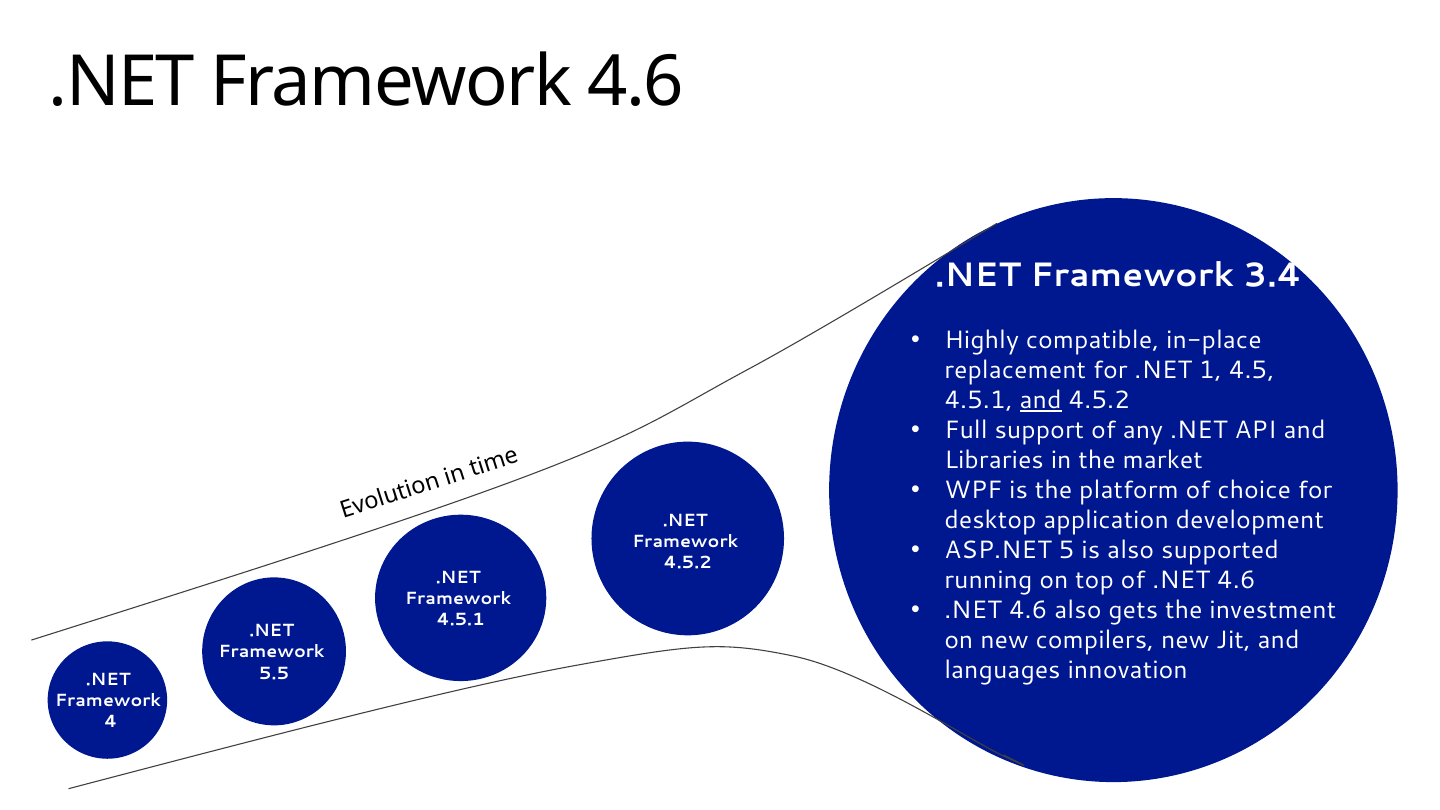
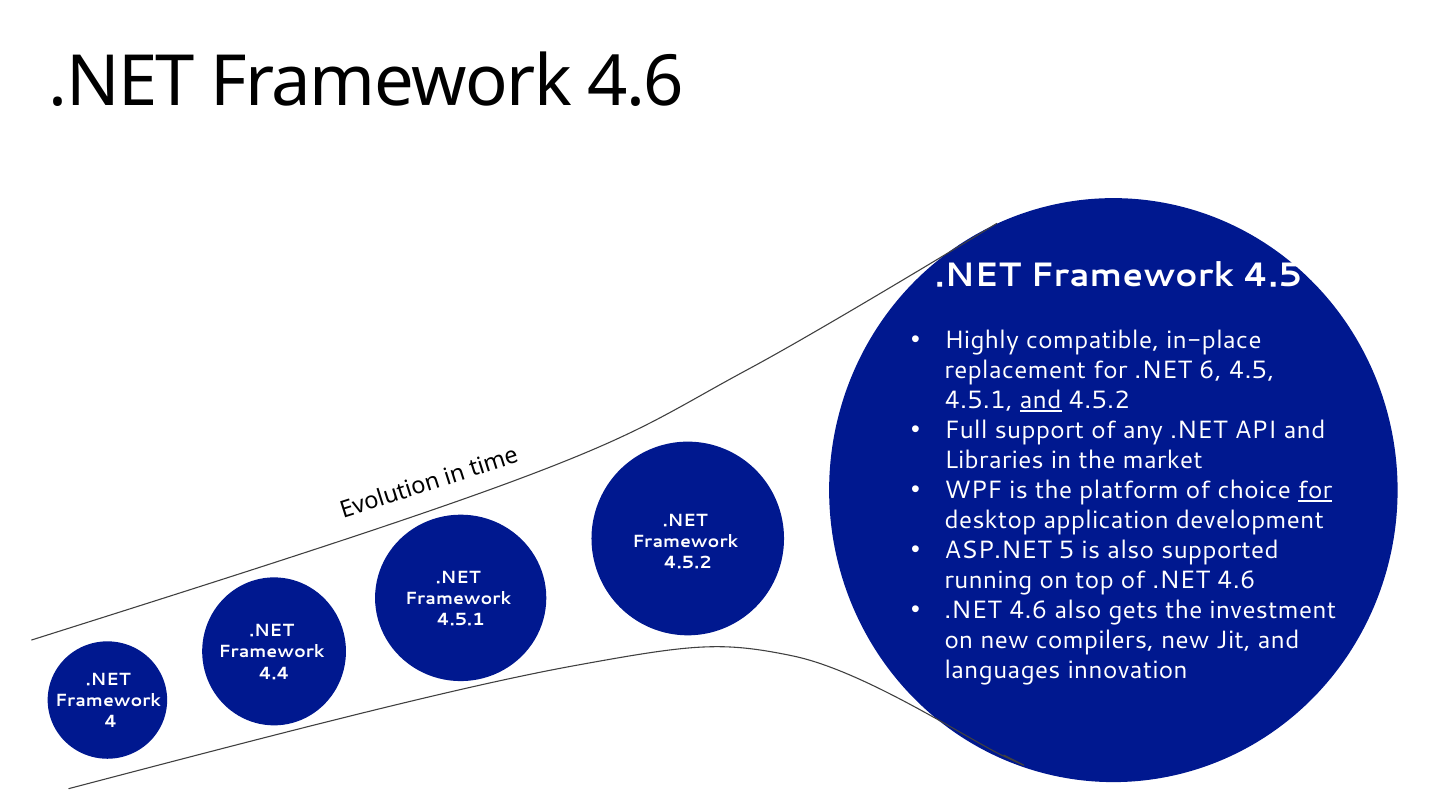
Framework 3.4: 3.4 -> 4.5
1: 1 -> 6
for at (1315, 490) underline: none -> present
5.5: 5.5 -> 4.4
